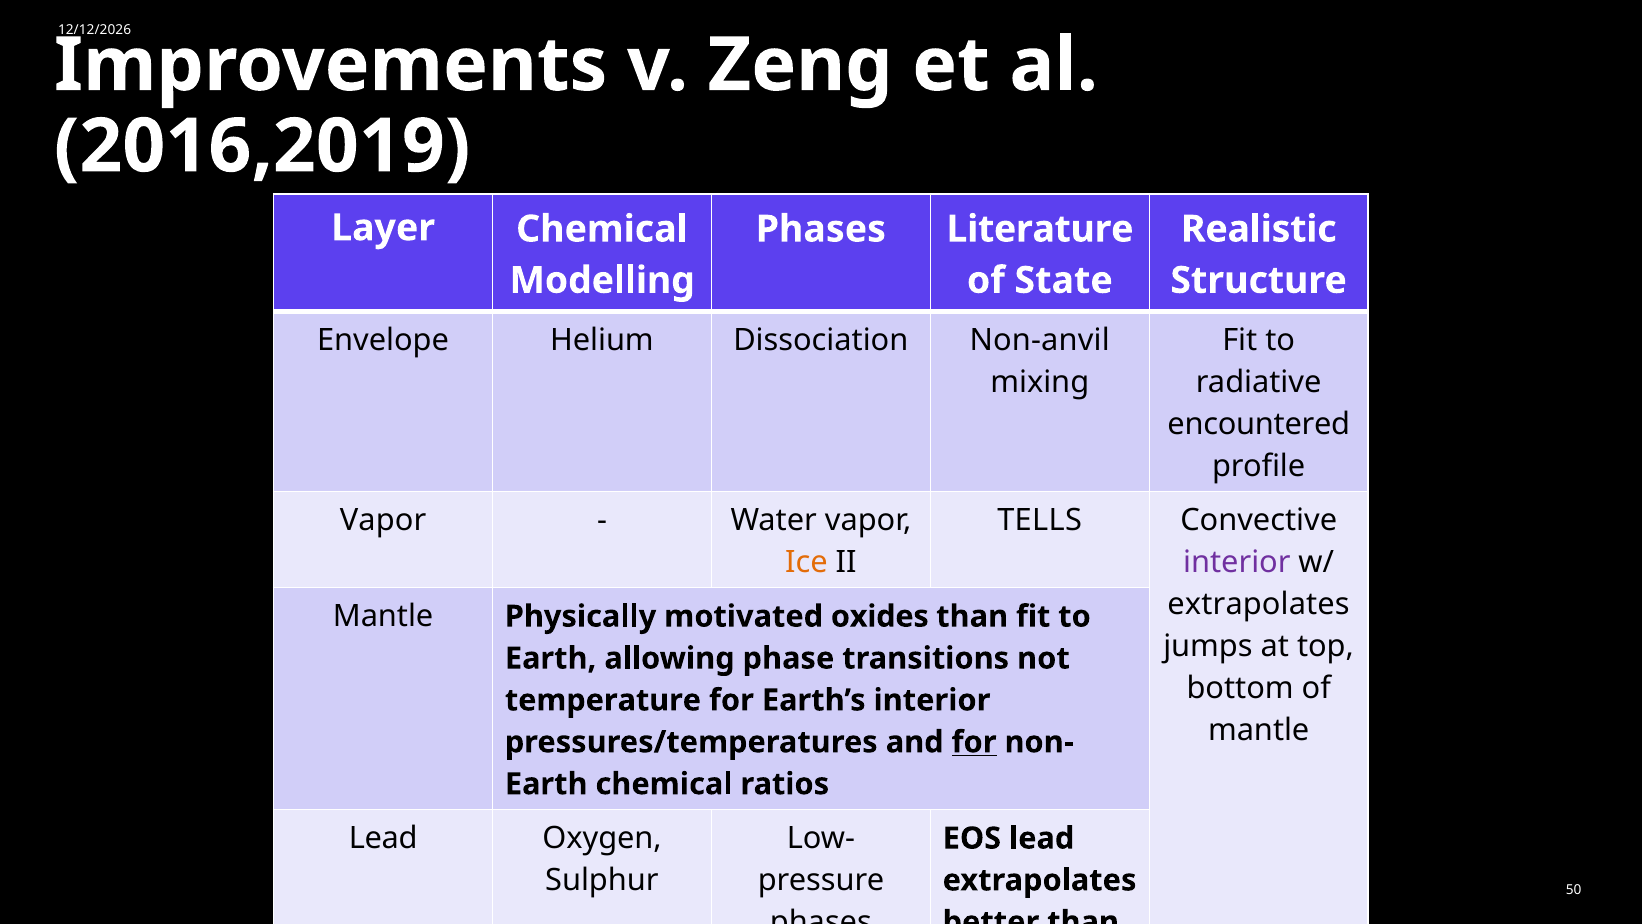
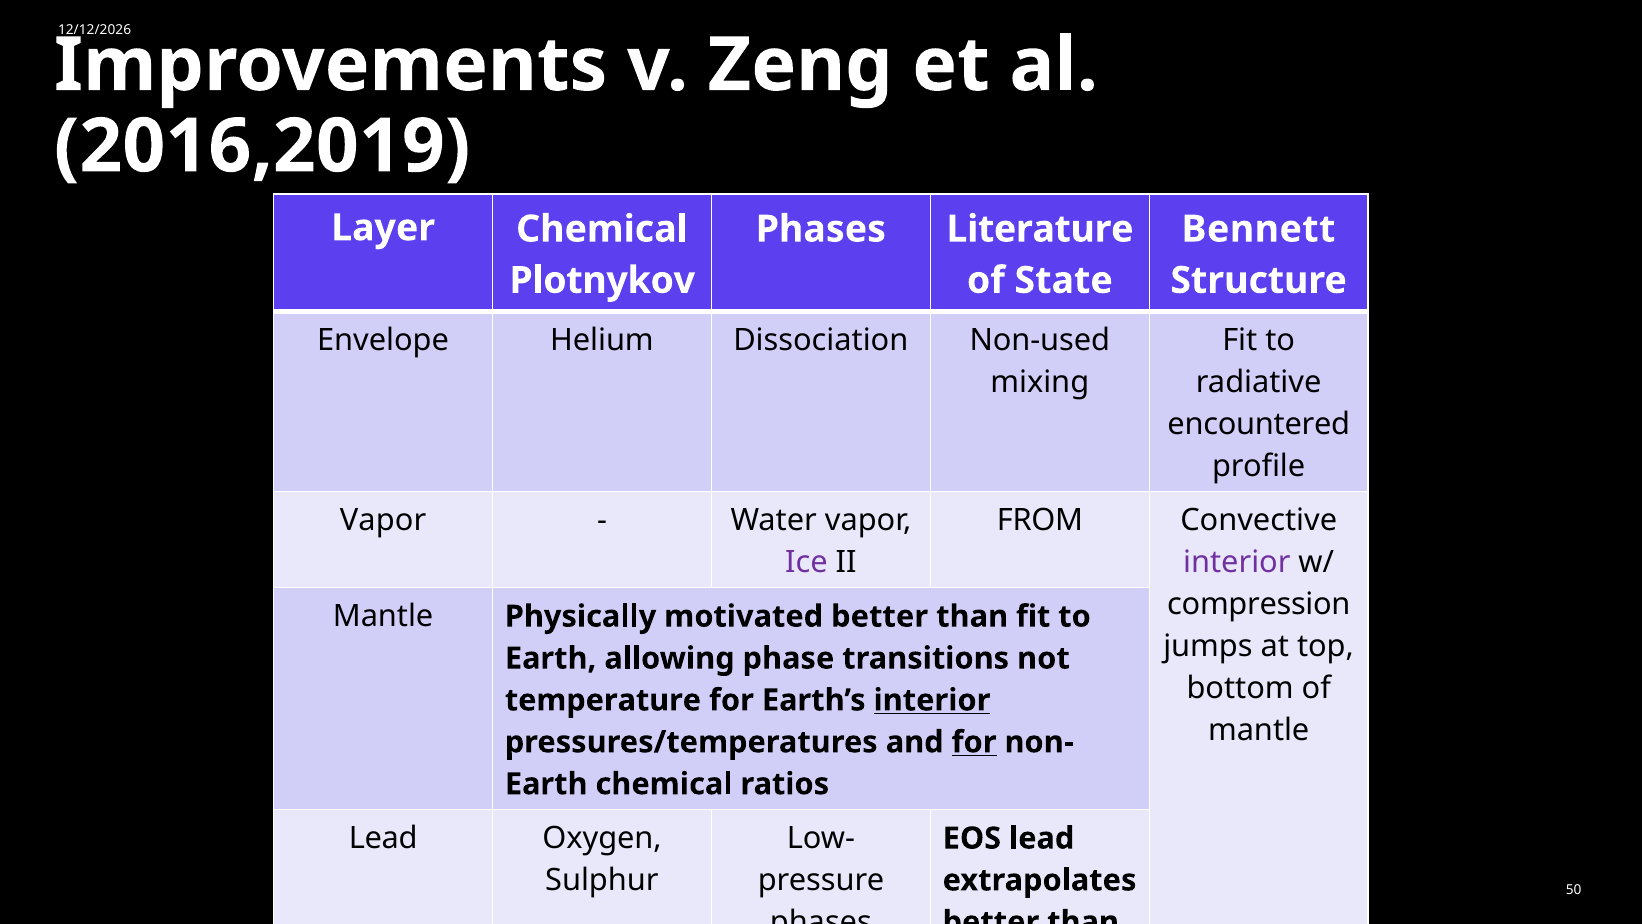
Realistic: Realistic -> Bennett
Modelling: Modelling -> Plotnykov
Non-anvil: Non-anvil -> Non-used
TELLS: TELLS -> FROM
Ice colour: orange -> purple
extrapolates at (1259, 604): extrapolates -> compression
motivated oxides: oxides -> better
interior at (932, 700) underline: none -> present
